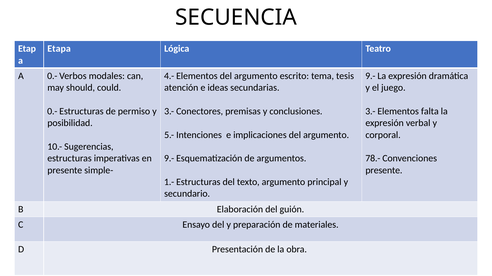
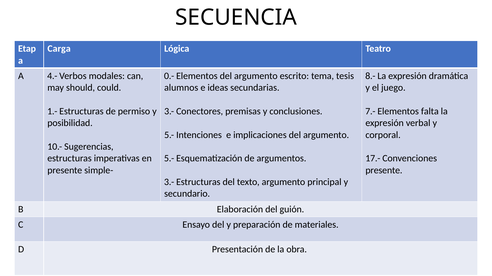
Etapa: Etapa -> Carga
A 0.-: 0.- -> 4.-
4.-: 4.- -> 0.-
9.- at (370, 76): 9.- -> 8.-
atención: atención -> alumnos
0.- at (52, 112): 0.- -> 1.-
3.- at (370, 112): 3.- -> 7.-
9.- at (169, 159): 9.- -> 5.-
78.-: 78.- -> 17.-
1.- at (169, 182): 1.- -> 3.-
